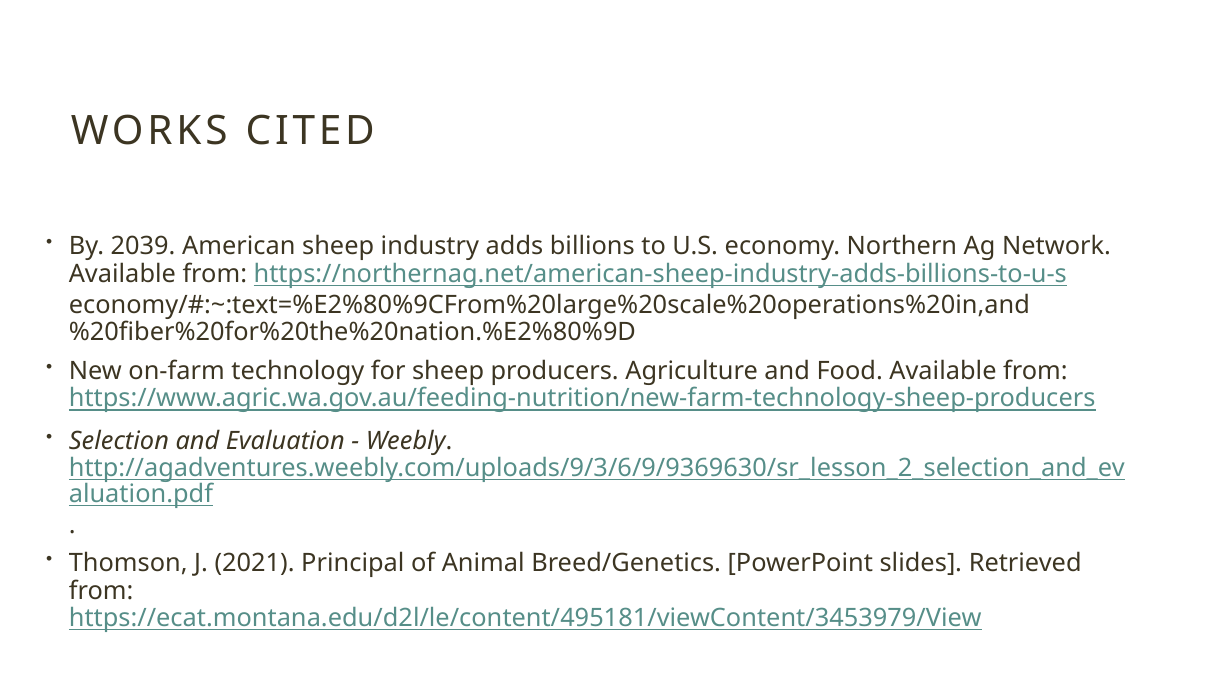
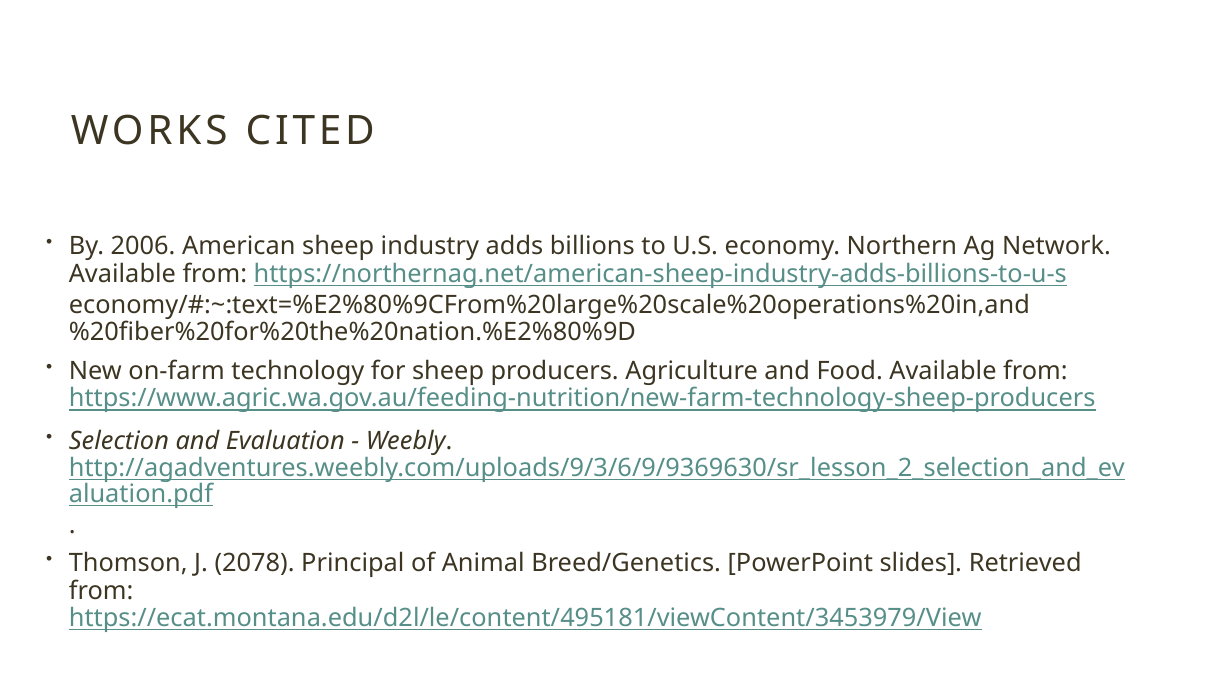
2039: 2039 -> 2006
2021: 2021 -> 2078
